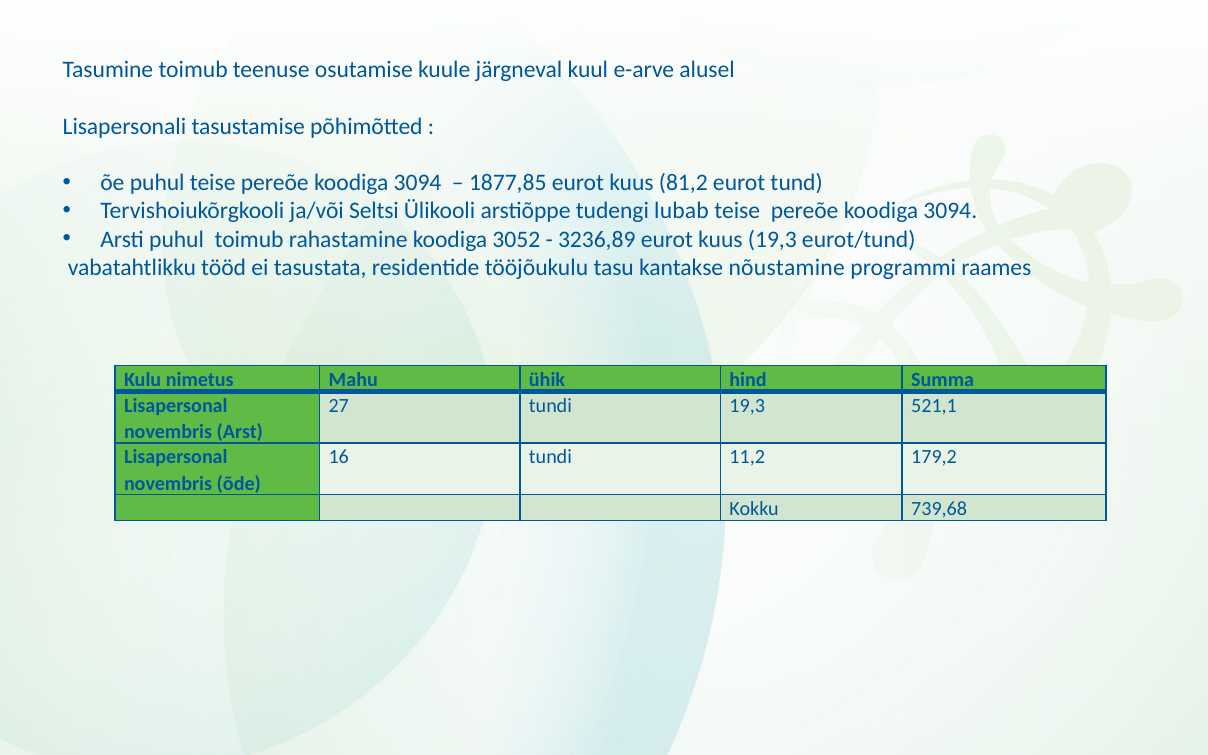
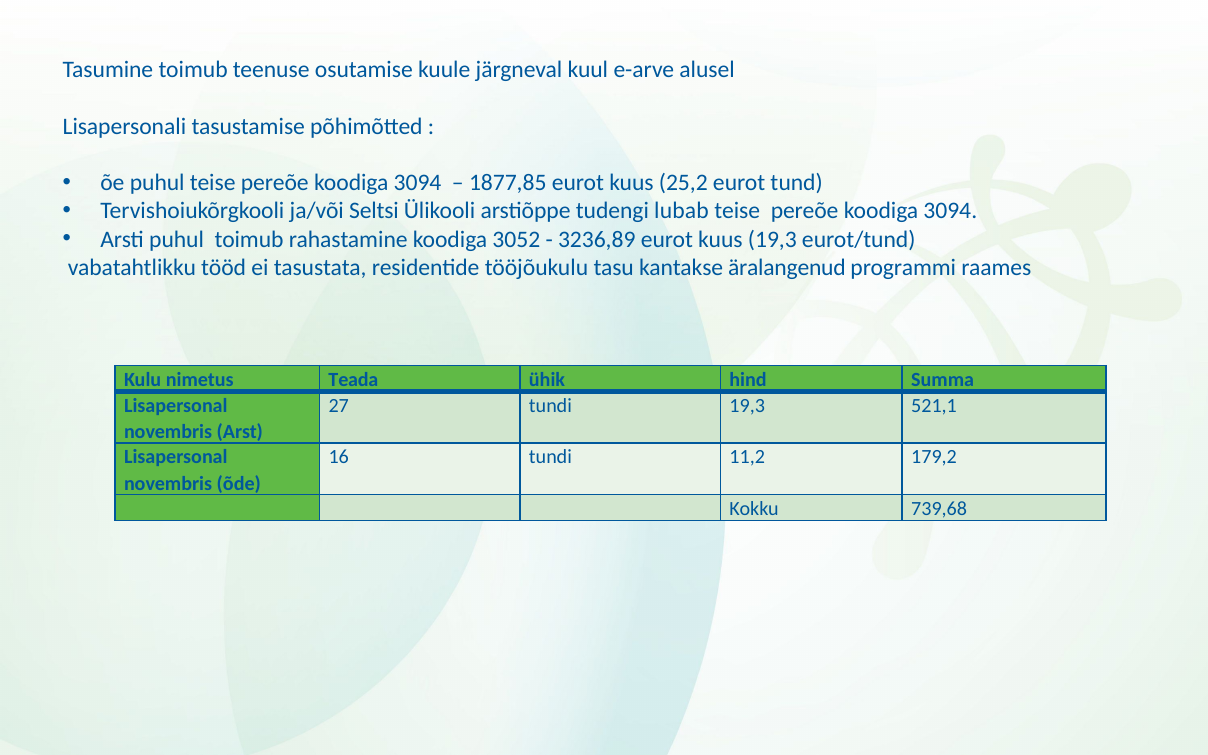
81,2: 81,2 -> 25,2
nõustamine: nõustamine -> äralangenud
Mahu: Mahu -> Teada
